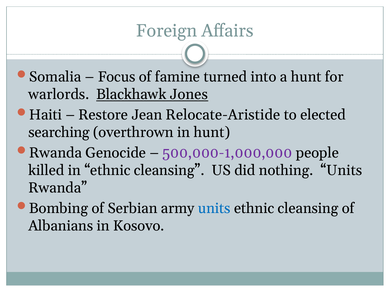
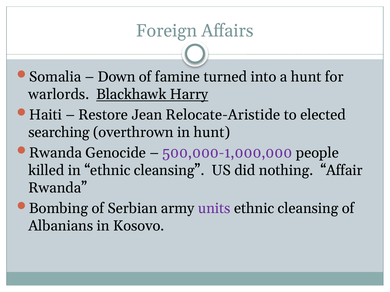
Focus: Focus -> Down
Jones: Jones -> Harry
nothing Units: Units -> Affair
units at (214, 209) colour: blue -> purple
